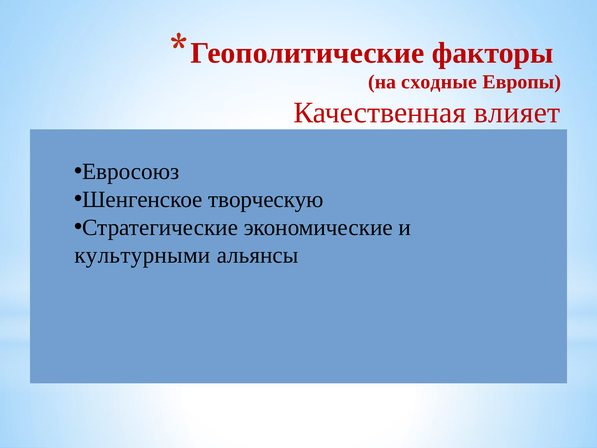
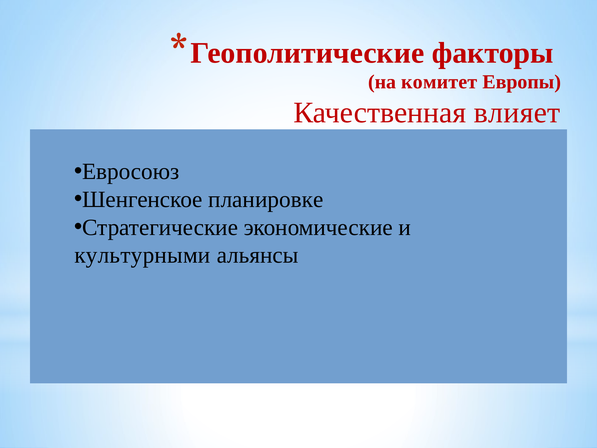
сходные: сходные -> комитет
творческую: творческую -> планировке
